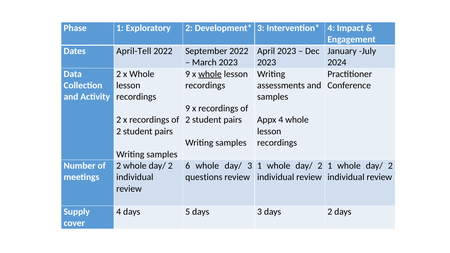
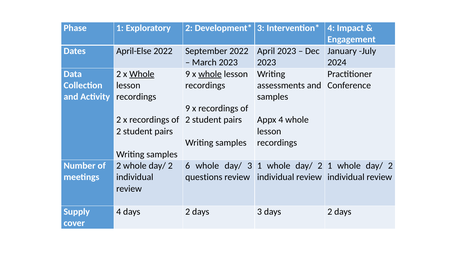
April-Tell: April-Tell -> April-Else
Whole at (142, 74) underline: none -> present
4 days 5: 5 -> 2
